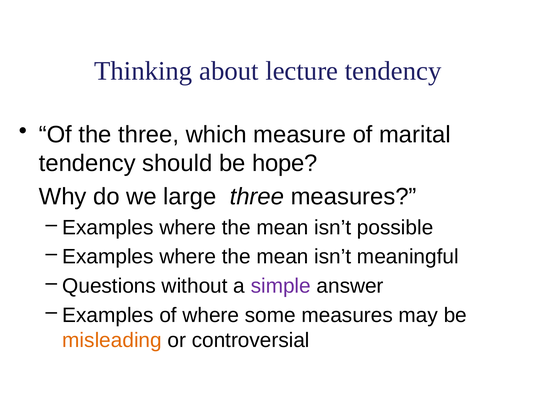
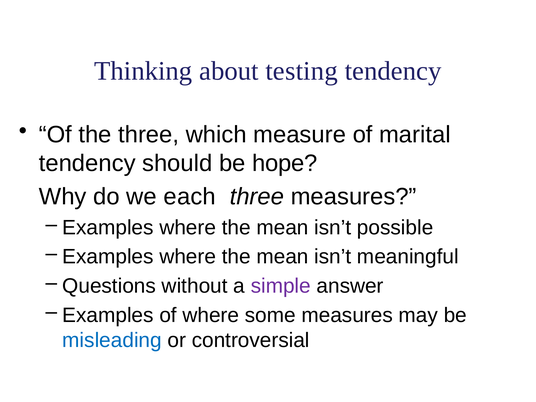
lecture: lecture -> testing
large: large -> each
misleading colour: orange -> blue
